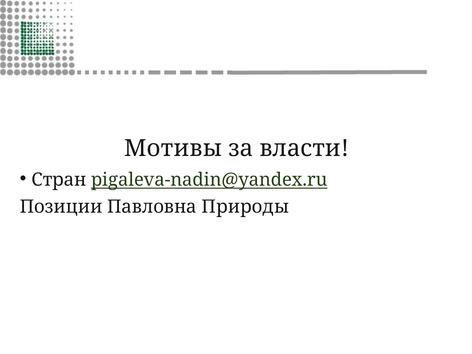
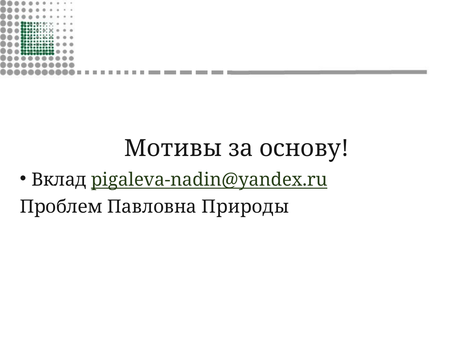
власти: власти -> основу
Стран: Стран -> Вклад
Позиции: Позиции -> Проблем
